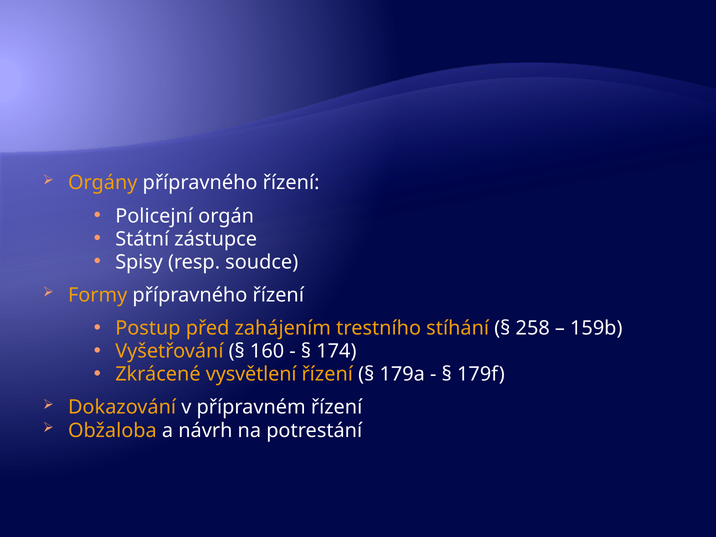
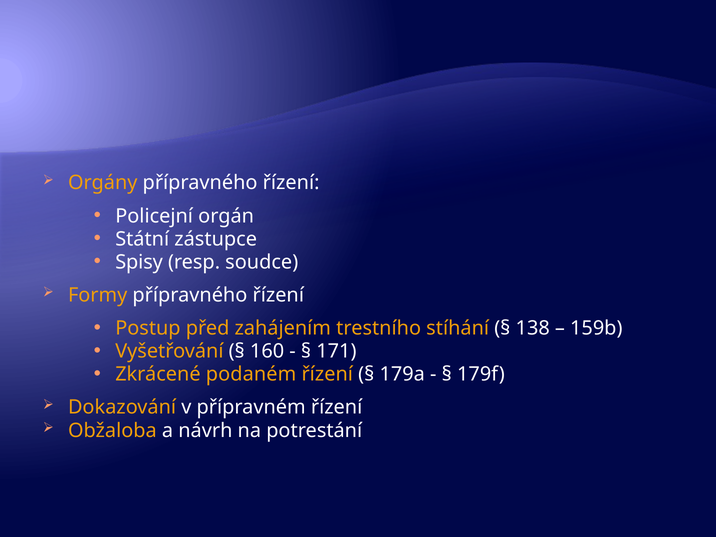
258: 258 -> 138
174: 174 -> 171
vysvětlení: vysvětlení -> podaném
